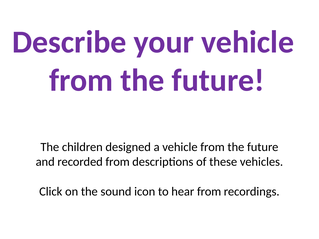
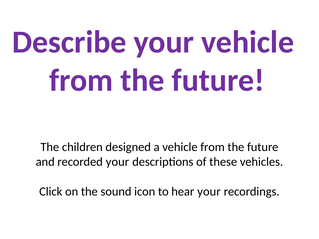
recorded from: from -> your
hear from: from -> your
